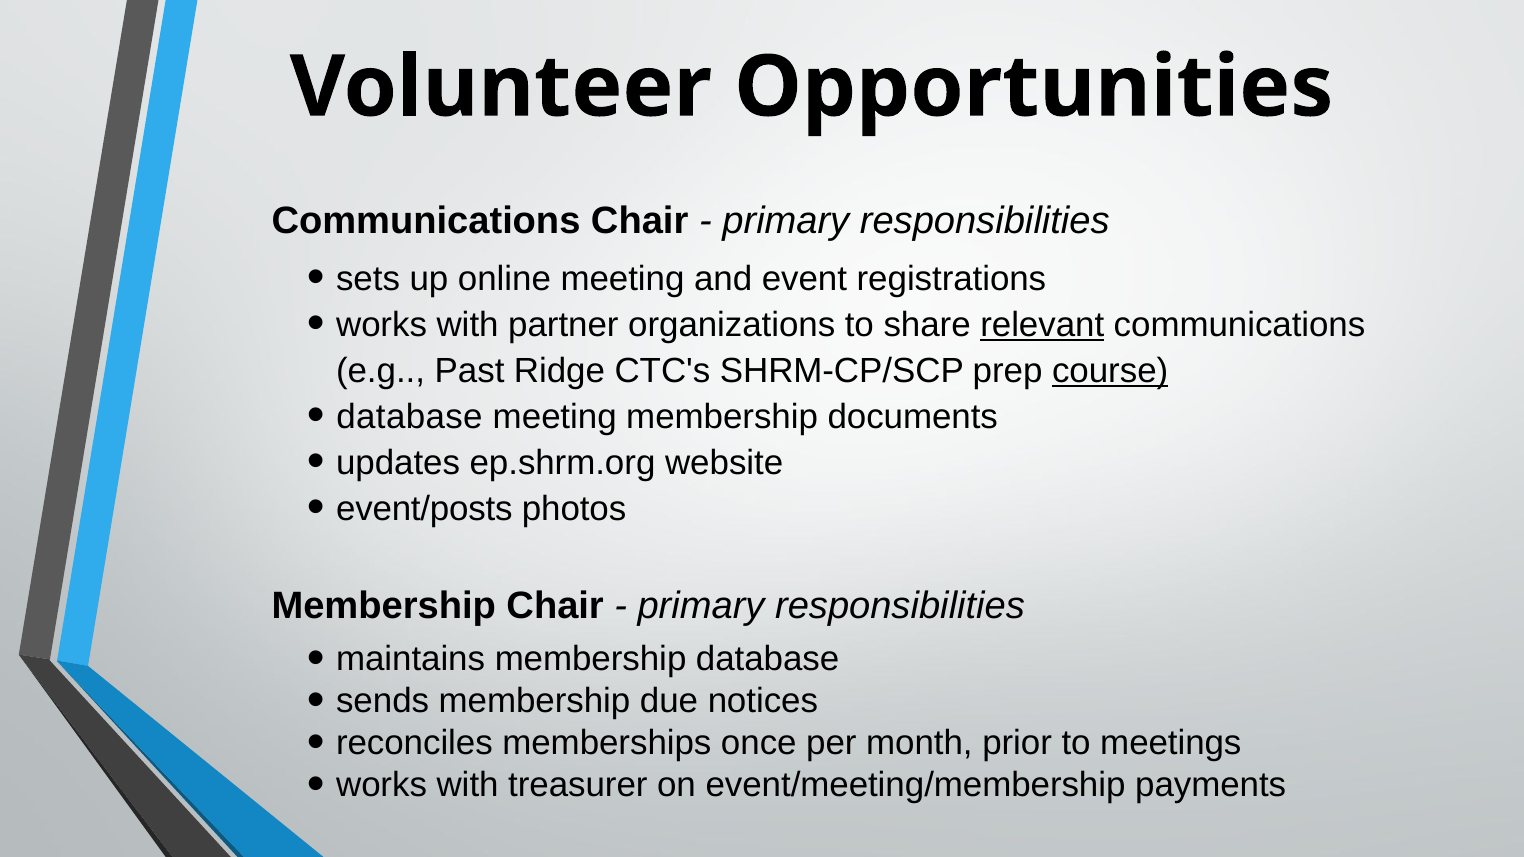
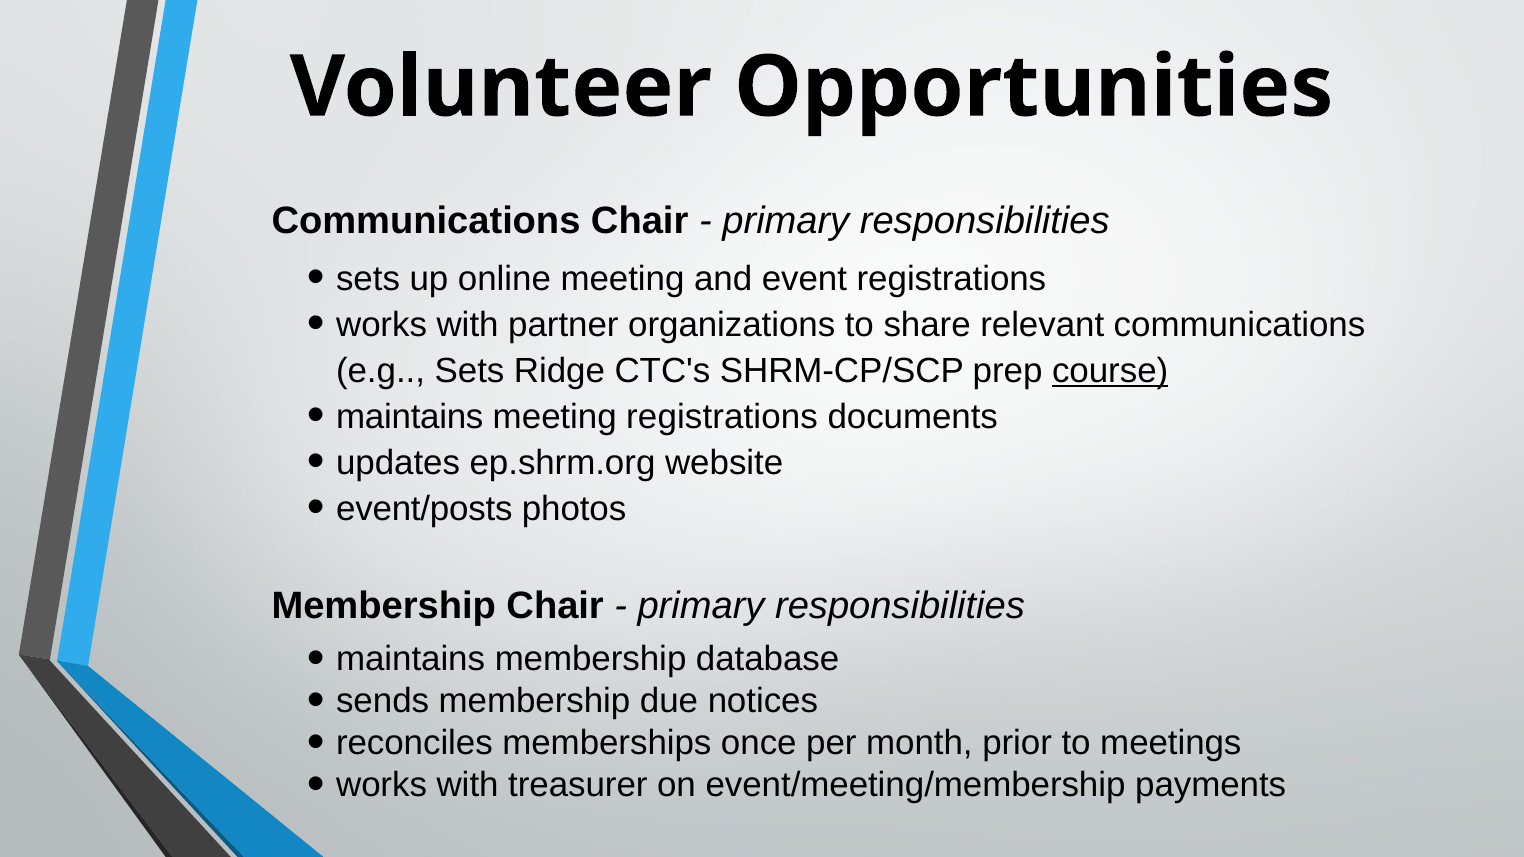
relevant underline: present -> none
e.g Past: Past -> Sets
database at (409, 417): database -> maintains
meeting membership: membership -> registrations
